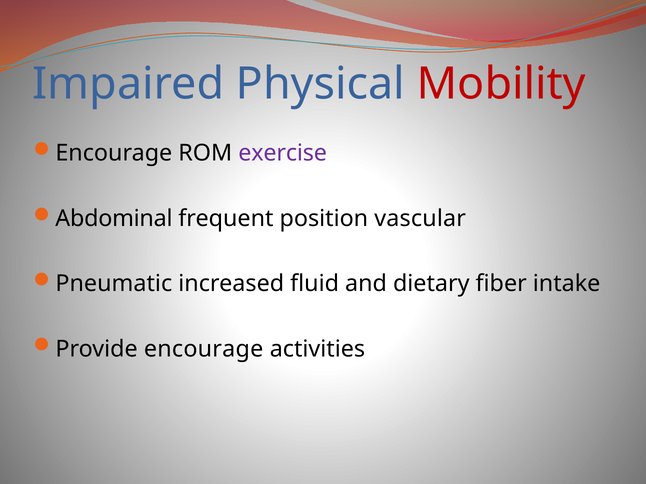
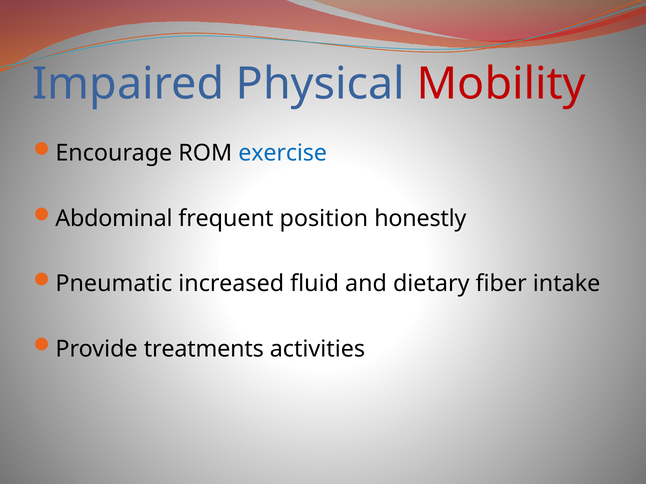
exercise colour: purple -> blue
vascular: vascular -> honestly
Provide encourage: encourage -> treatments
